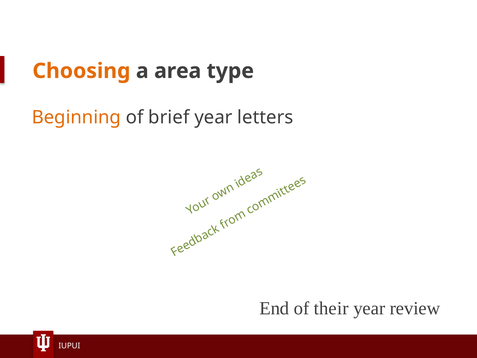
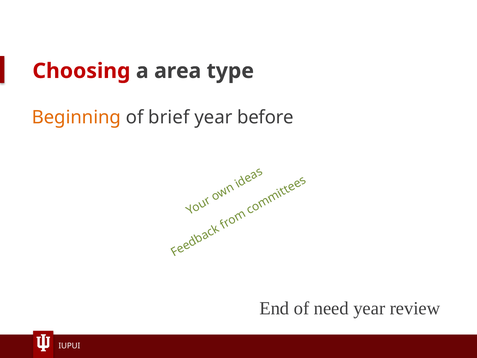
Choosing colour: orange -> red
letters: letters -> before
their: their -> need
